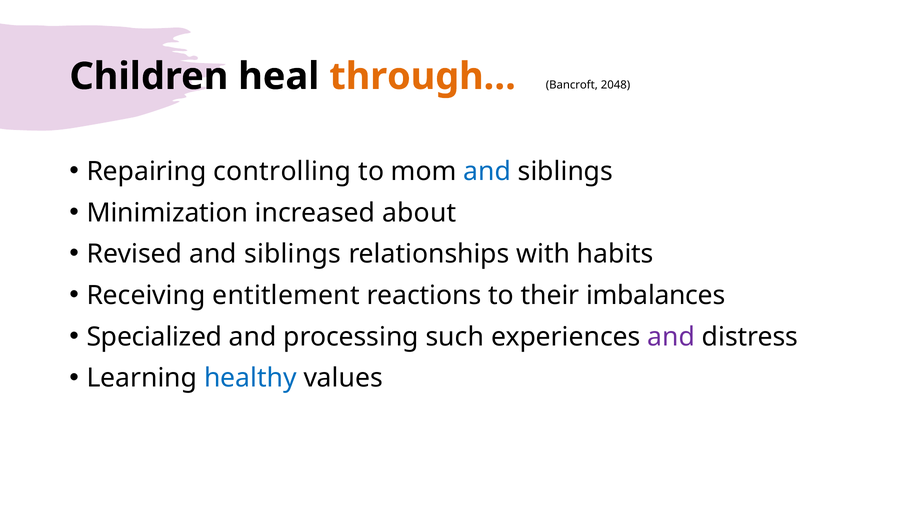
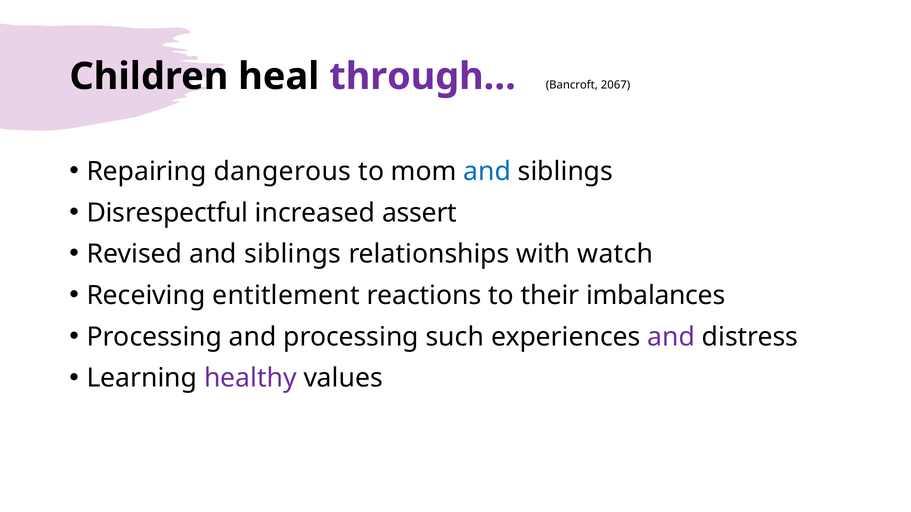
through… colour: orange -> purple
2048: 2048 -> 2067
controlling: controlling -> dangerous
Minimization: Minimization -> Disrespectful
about: about -> assert
habits: habits -> watch
Specialized at (154, 337): Specialized -> Processing
healthy colour: blue -> purple
